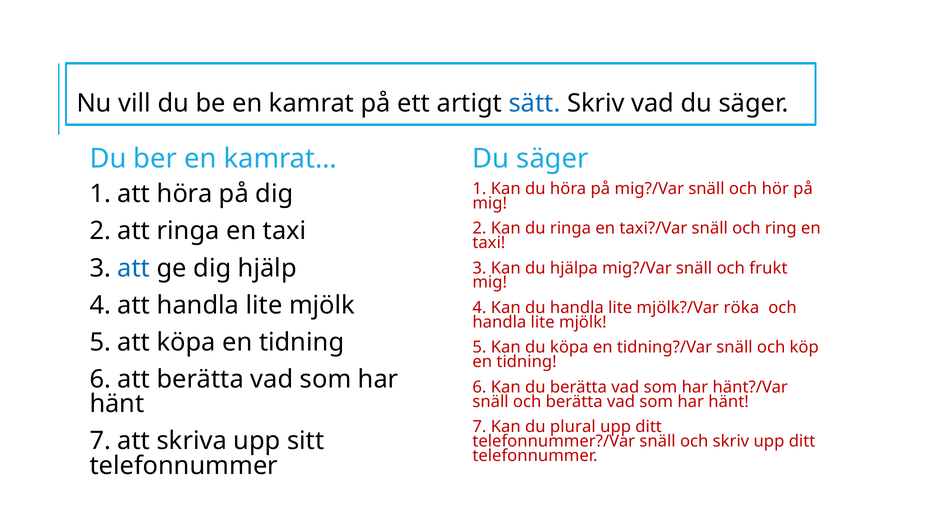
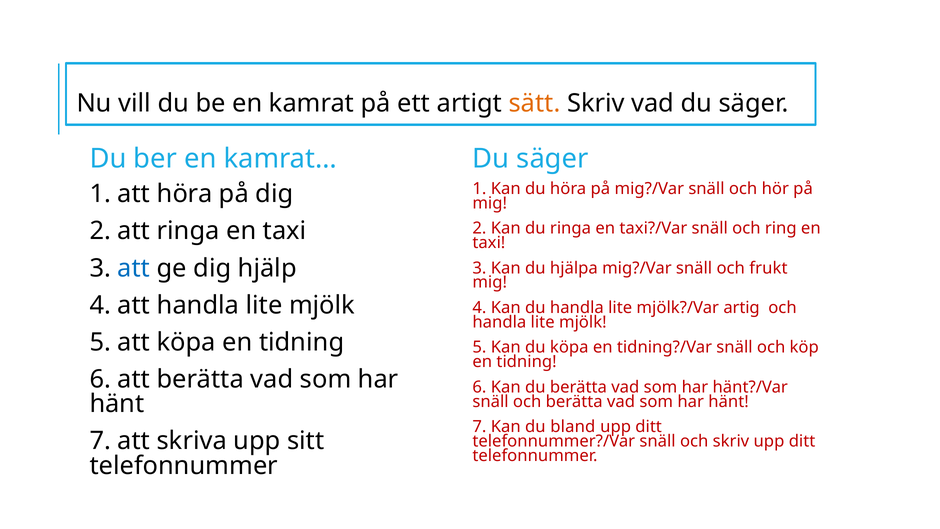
sätt colour: blue -> orange
röka: röka -> artig
plural: plural -> bland
